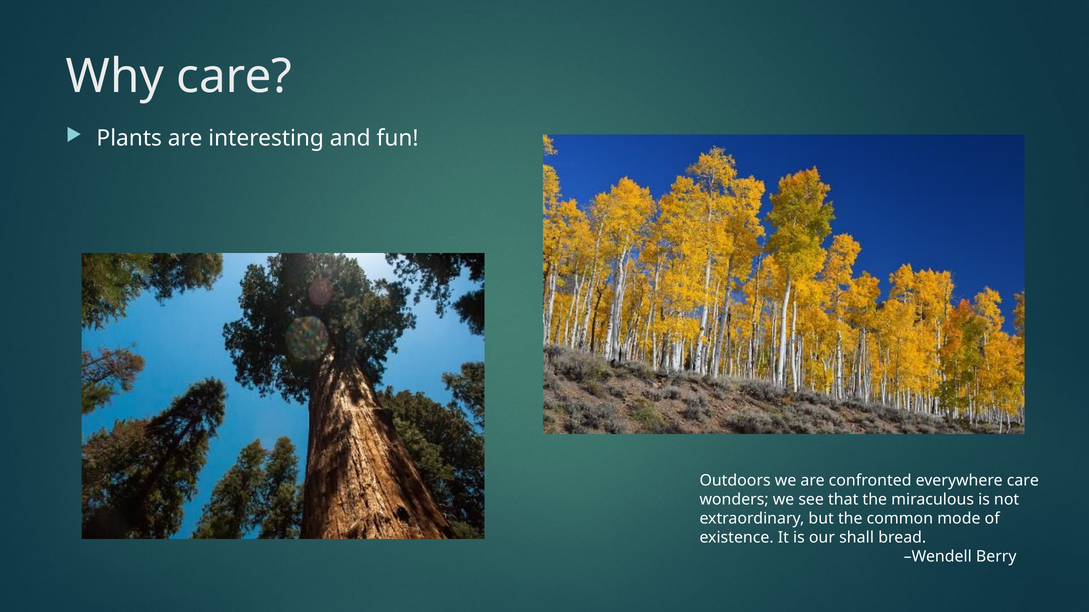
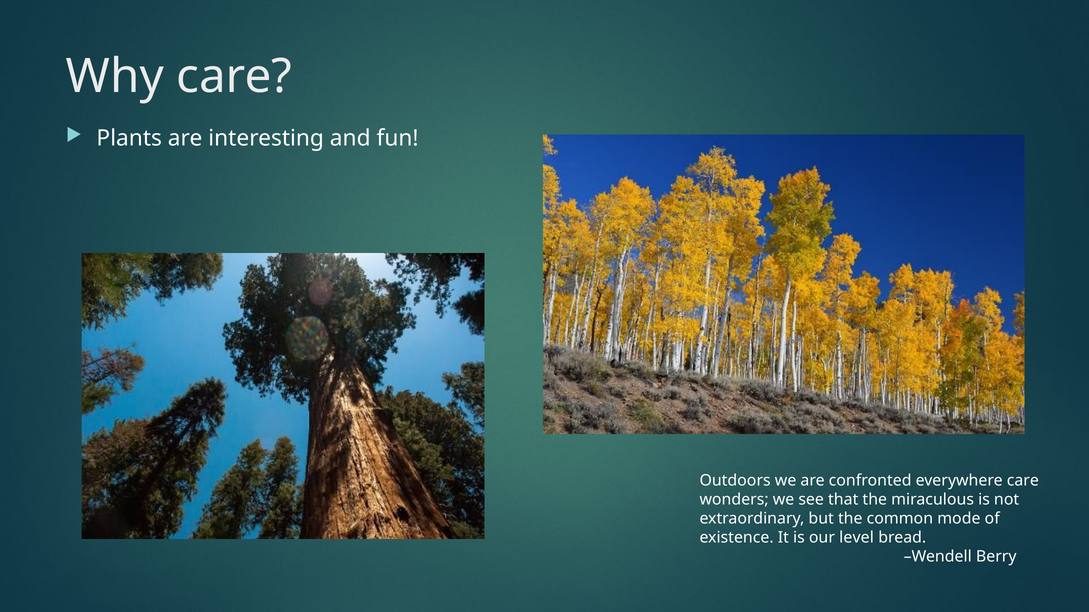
shall: shall -> level
